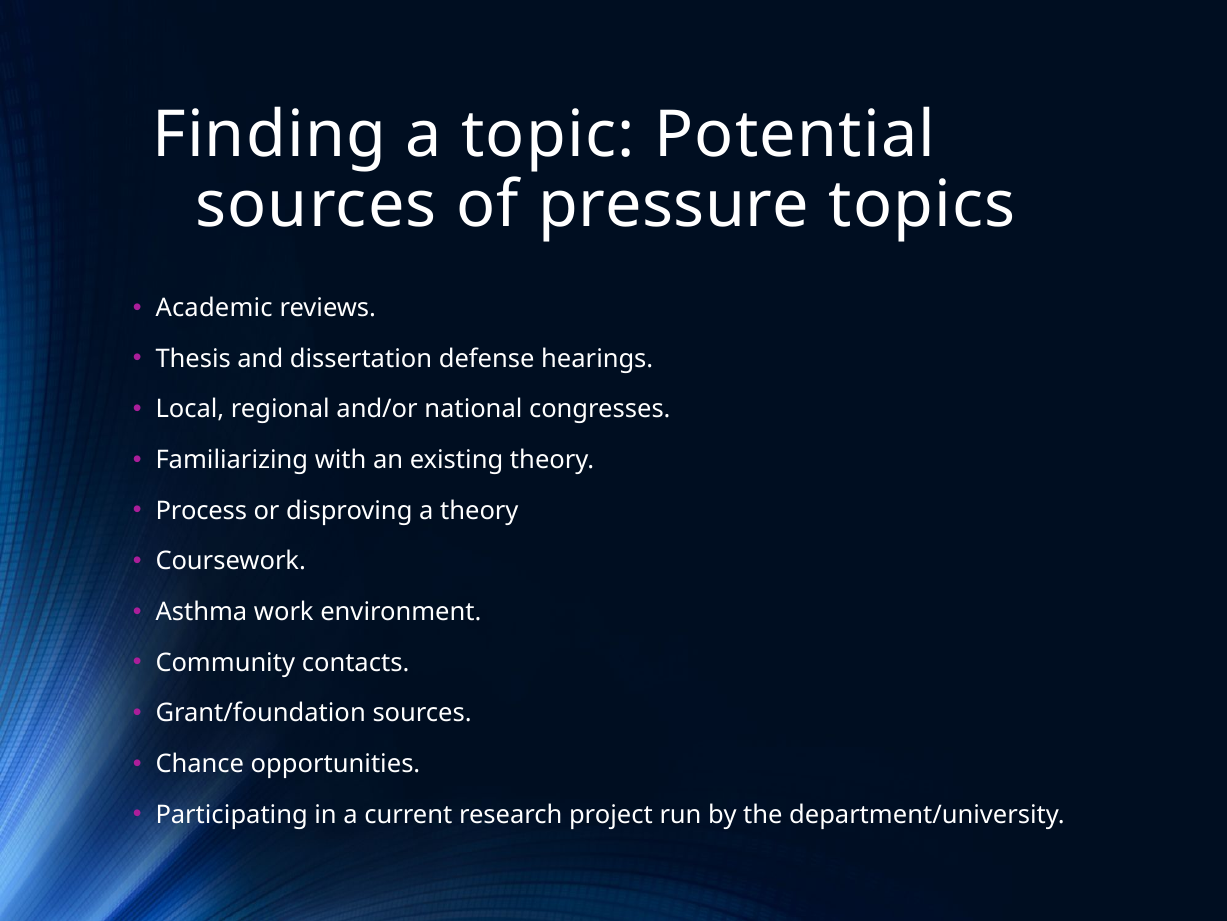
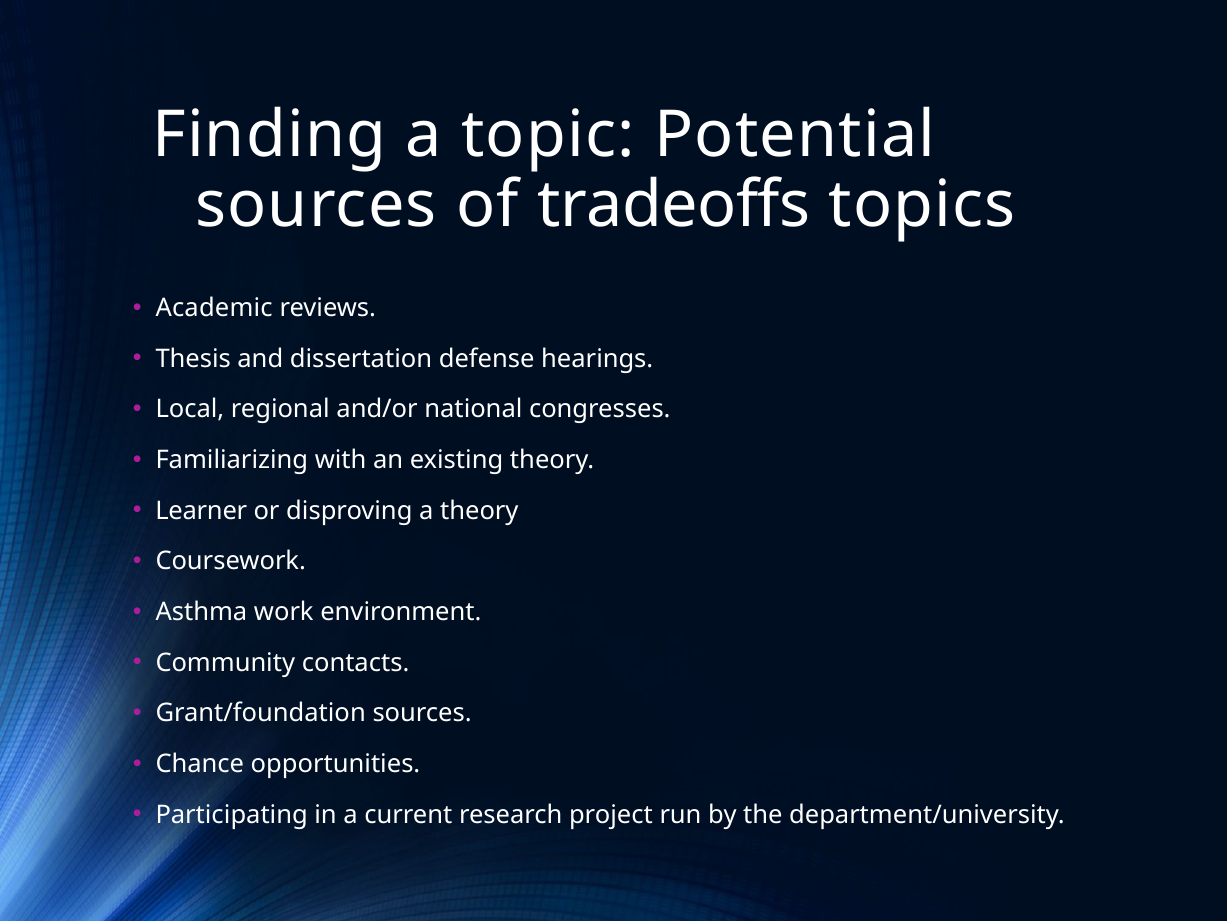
pressure: pressure -> tradeoffs
Process: Process -> Learner
